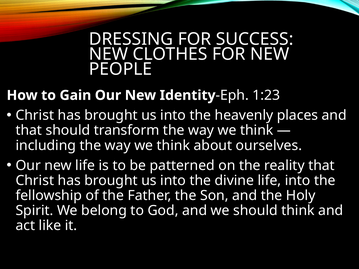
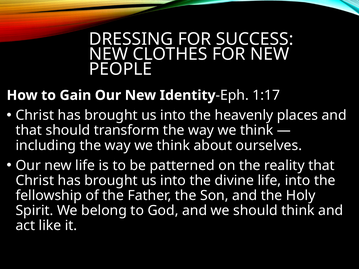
1:23: 1:23 -> 1:17
